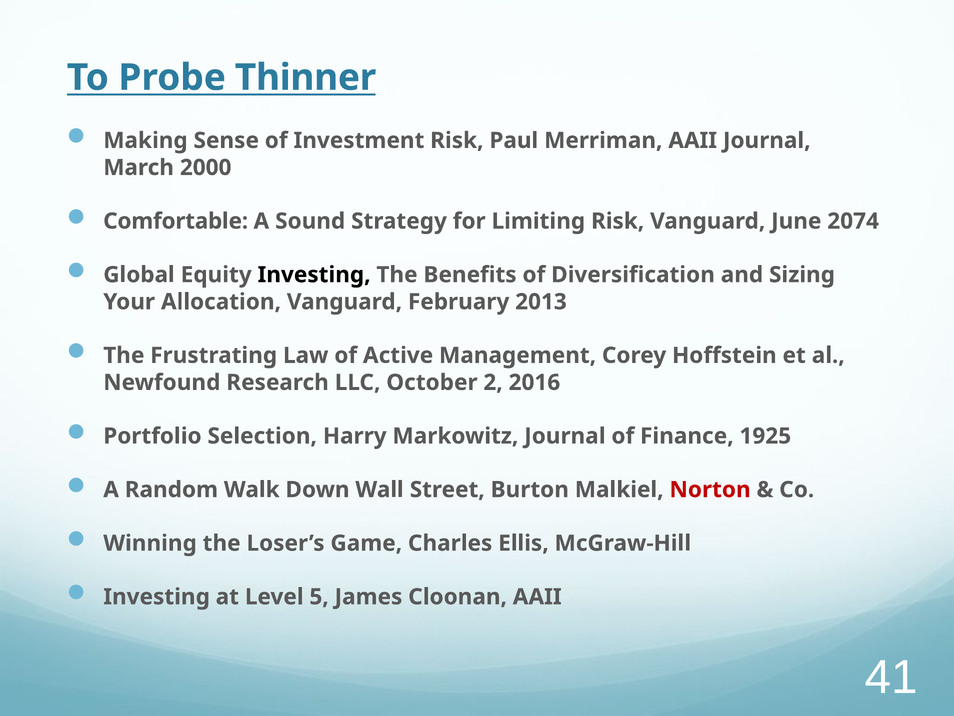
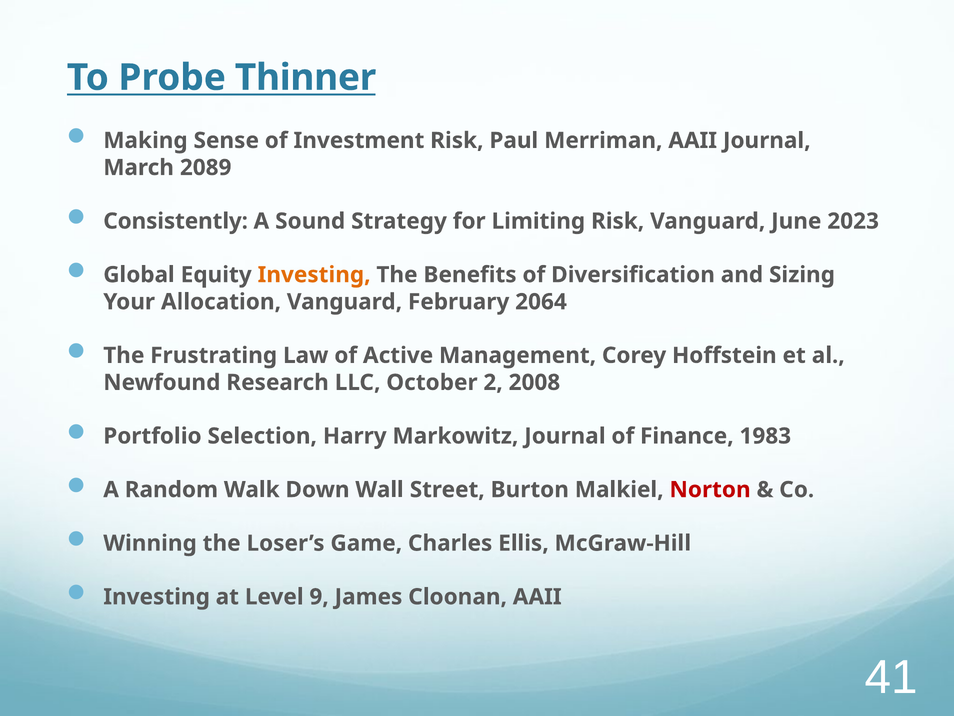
2000: 2000 -> 2089
Comfortable: Comfortable -> Consistently
2074: 2074 -> 2023
Investing at (314, 275) colour: black -> orange
2013: 2013 -> 2064
2016: 2016 -> 2008
1925: 1925 -> 1983
5: 5 -> 9
